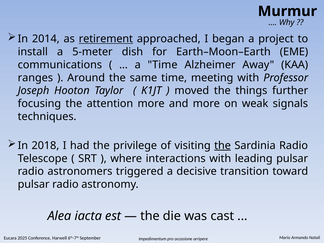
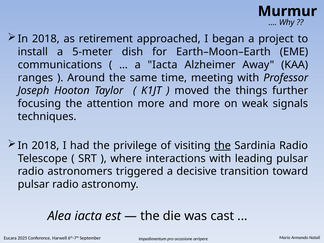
2014 at (46, 39): 2014 -> 2018
retirement underline: present -> none
a Time: Time -> Iacta
